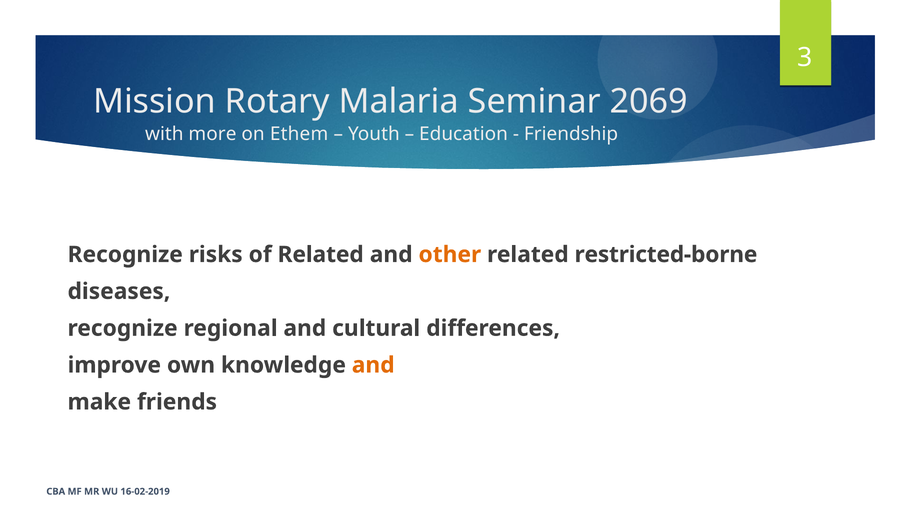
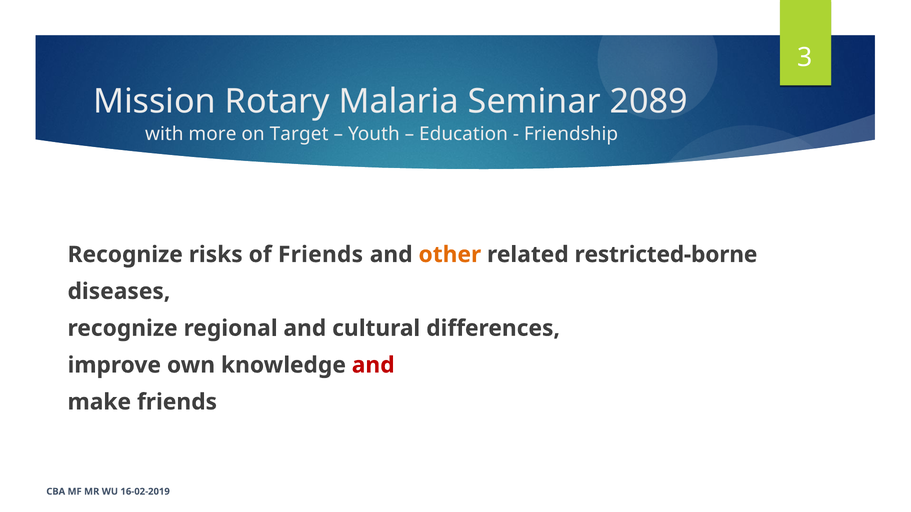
2069: 2069 -> 2089
Ethem: Ethem -> Target
of Related: Related -> Friends
and at (373, 365) colour: orange -> red
